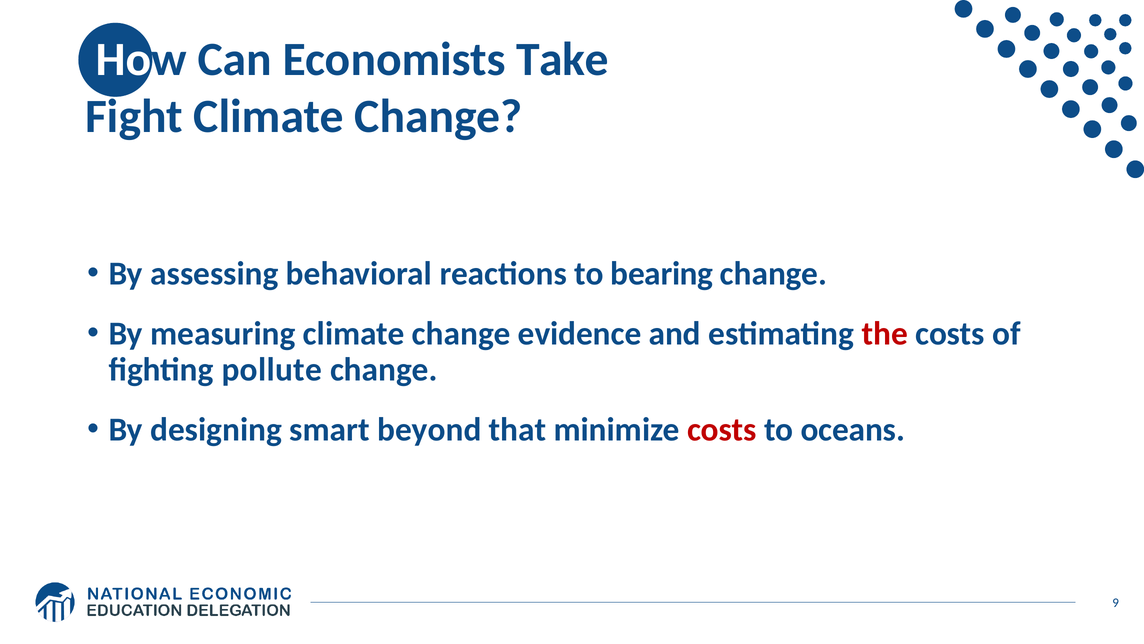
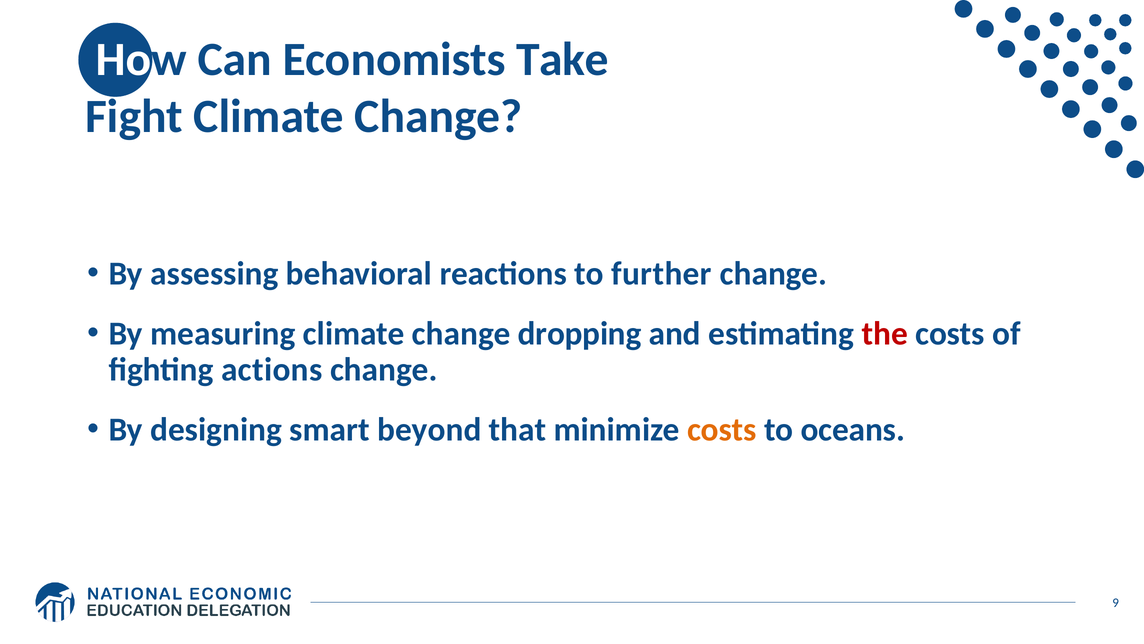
bearing: bearing -> further
evidence: evidence -> dropping
pollute: pollute -> actions
costs at (722, 429) colour: red -> orange
